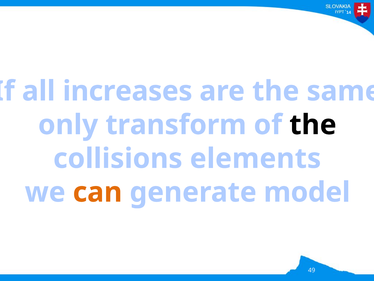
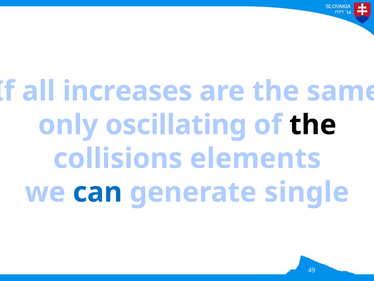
transform: transform -> oscillating
can colour: orange -> blue
model: model -> single
